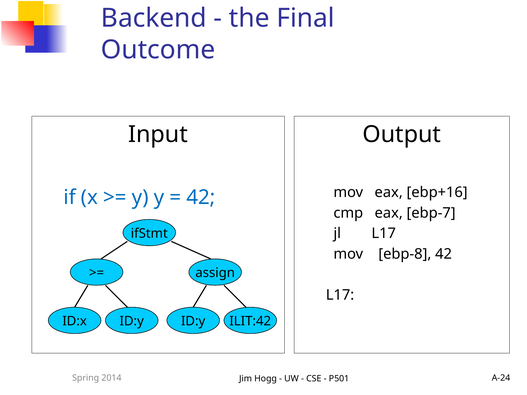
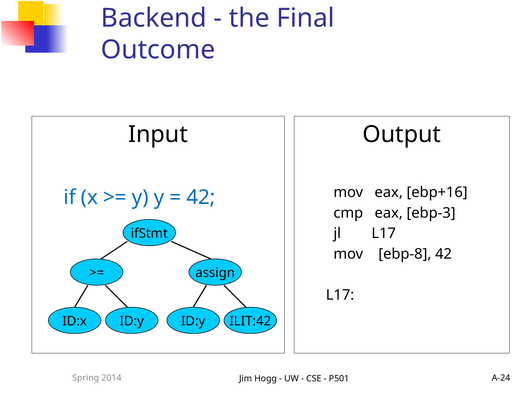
ebp-7: ebp-7 -> ebp-3
